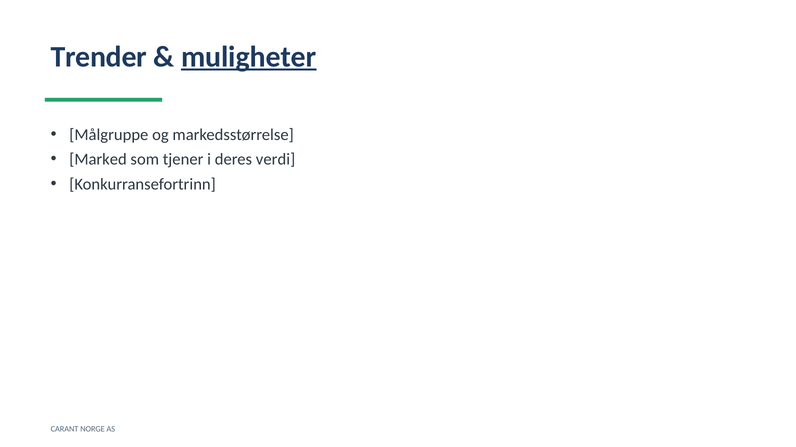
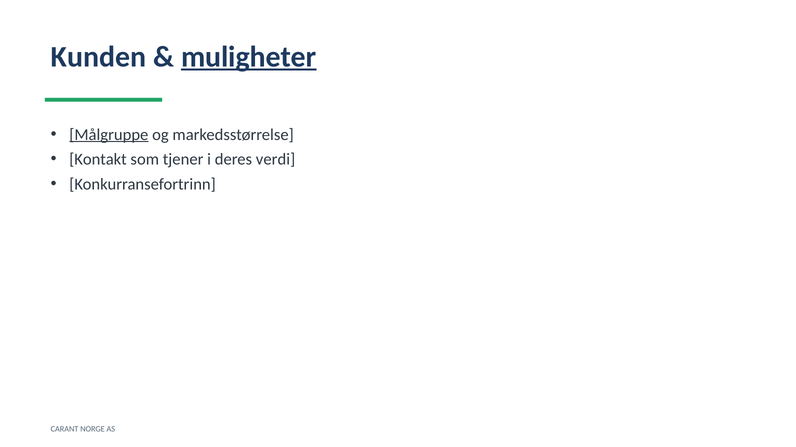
Trender: Trender -> Kunden
Målgruppe underline: none -> present
Marked: Marked -> Kontakt
